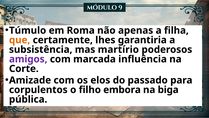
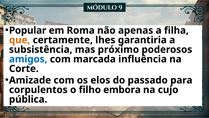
Túmulo: Túmulo -> Popular
martírio: martírio -> próximo
amigos colour: purple -> blue
biga: biga -> cujo
